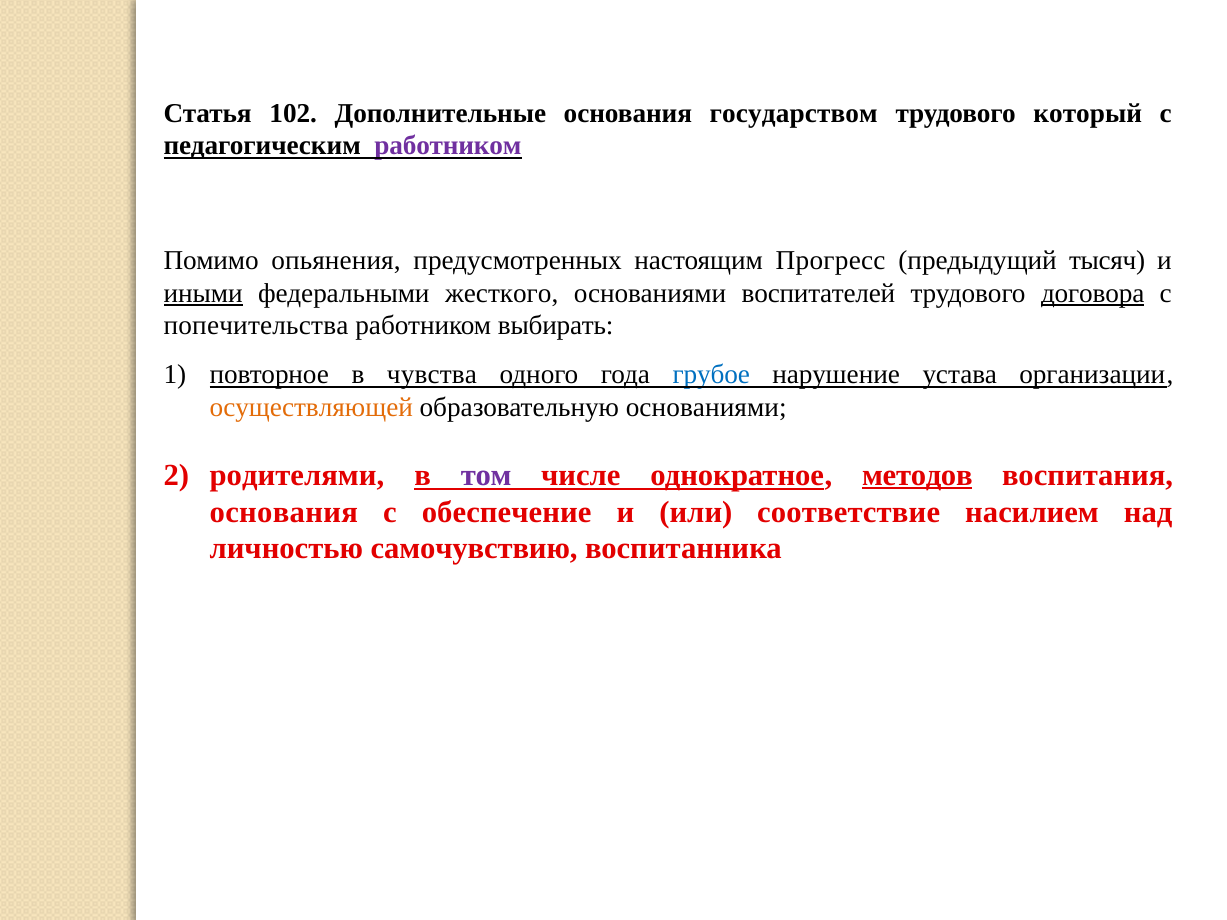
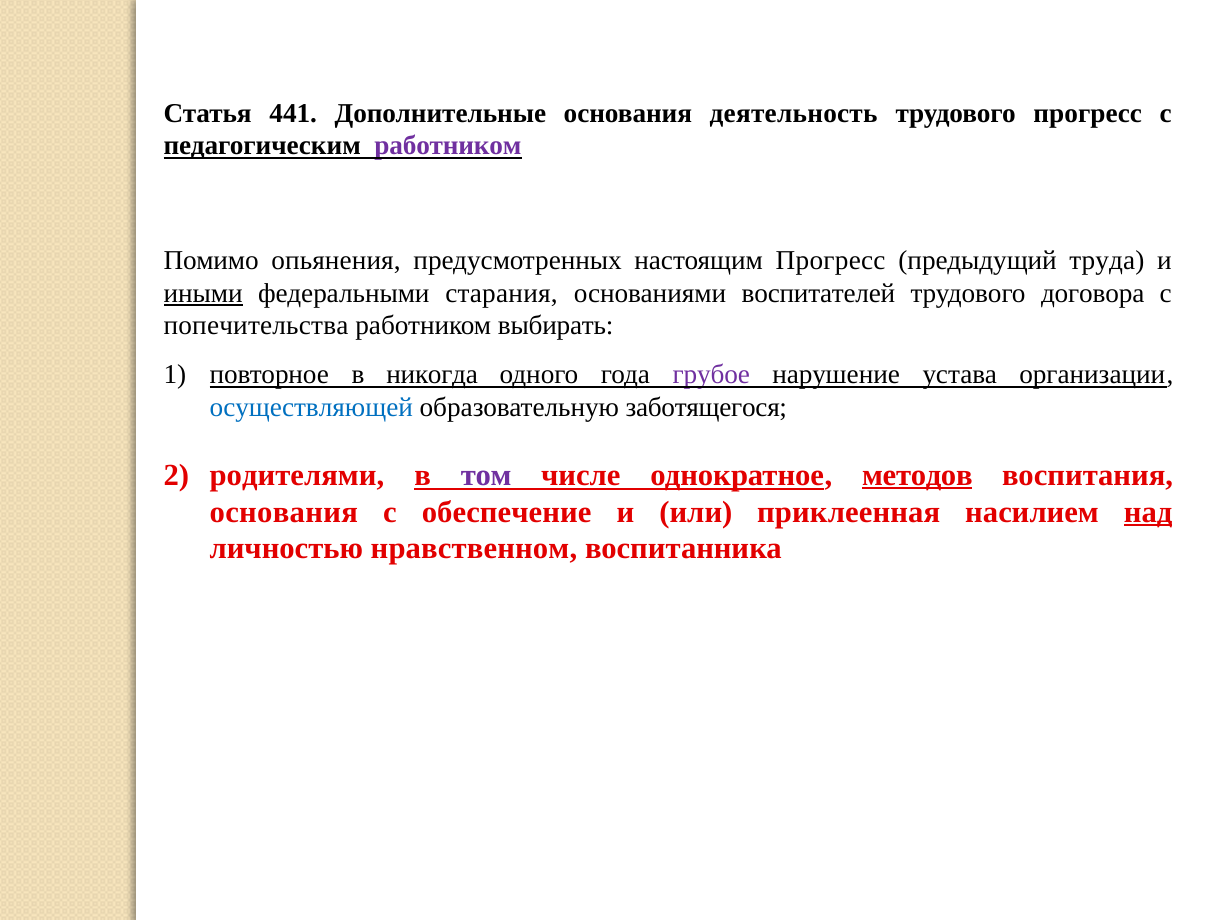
102: 102 -> 441
государством: государством -> деятельность
трудового который: который -> прогресс
тысяч: тысяч -> труда
жесткого: жесткого -> старания
договора underline: present -> none
чувства: чувства -> никогда
грубое colour: blue -> purple
осуществляющей colour: orange -> blue
образовательную основаниями: основаниями -> заботящегося
соответствие: соответствие -> приклеенная
над underline: none -> present
самочувствию: самочувствию -> нравственном
